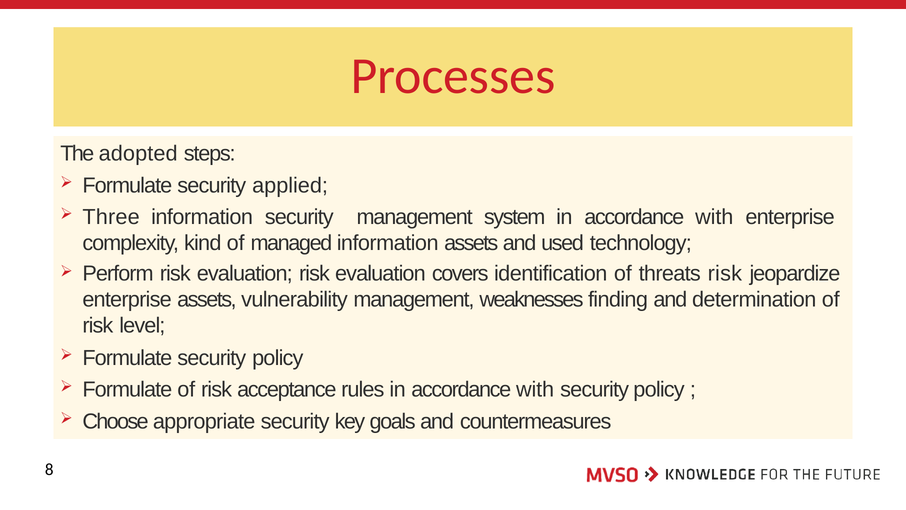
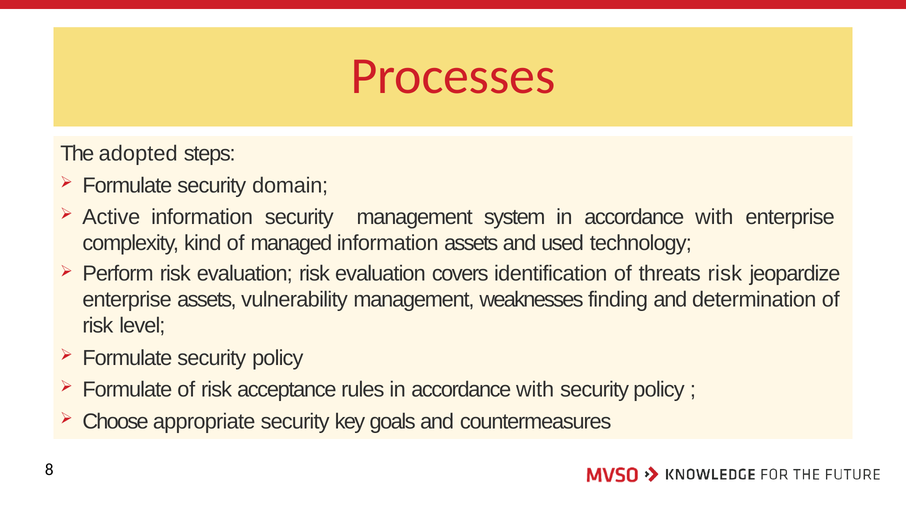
applied: applied -> domain
Three: Three -> Active
